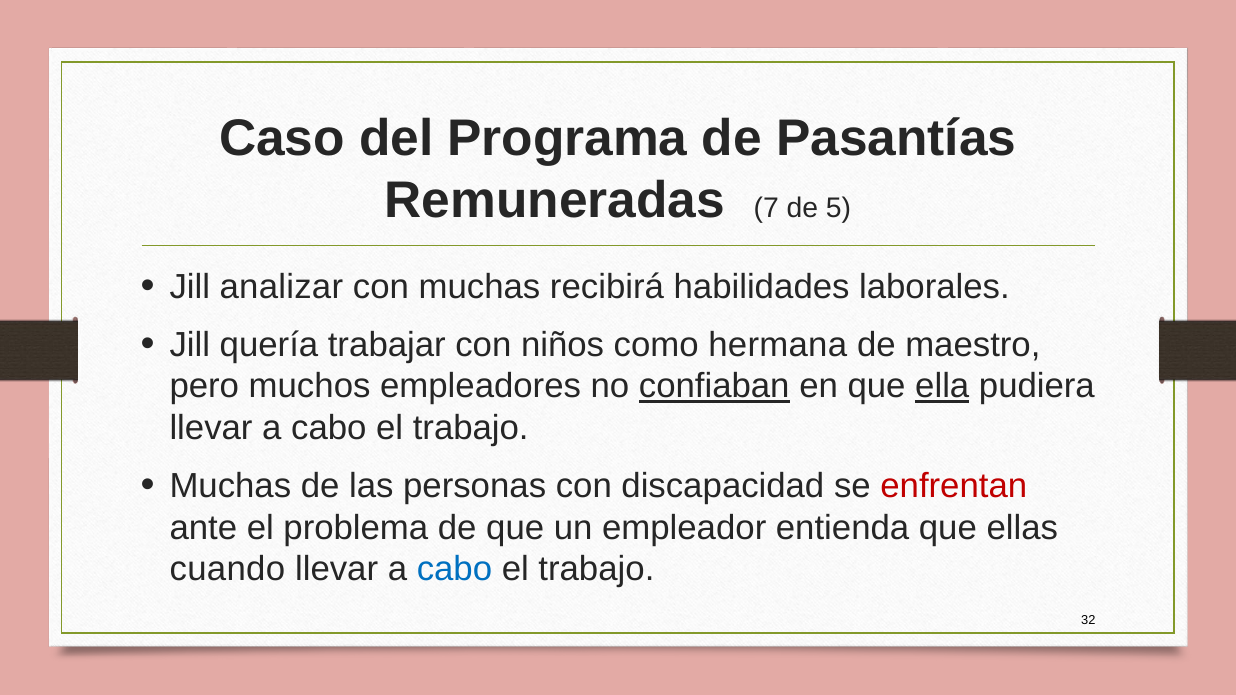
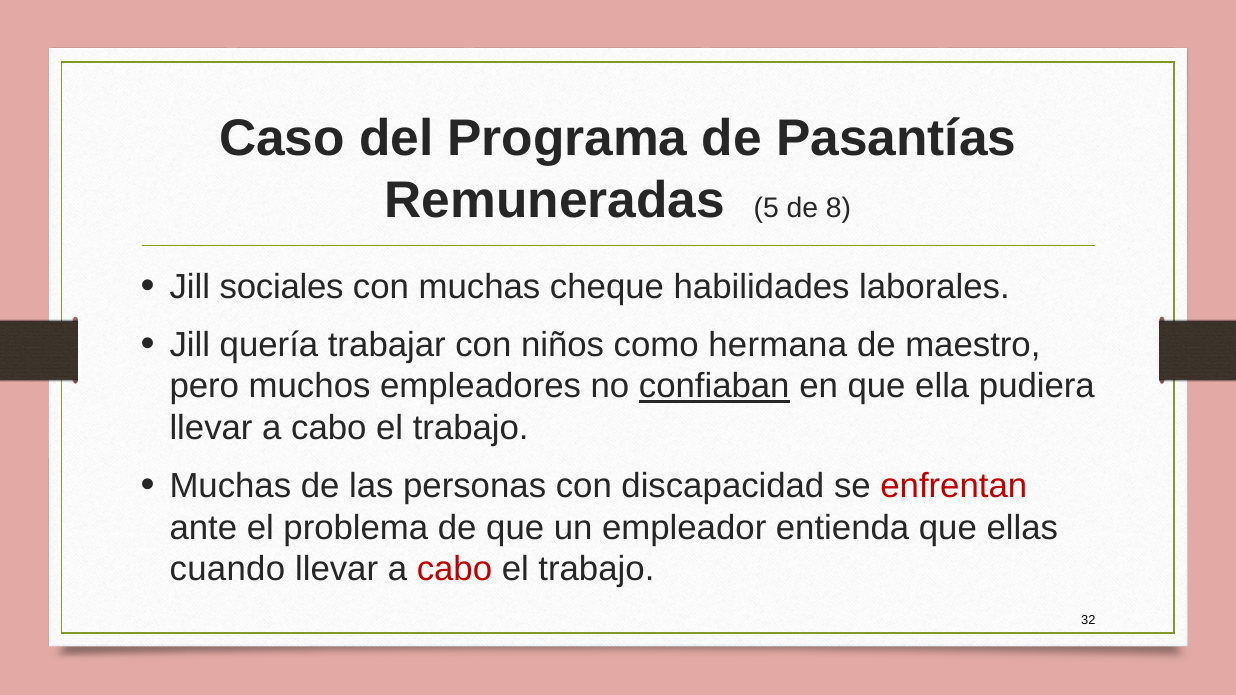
7: 7 -> 5
5: 5 -> 8
analizar: analizar -> sociales
recibirá: recibirá -> cheque
ella underline: present -> none
cabo at (454, 570) colour: blue -> red
